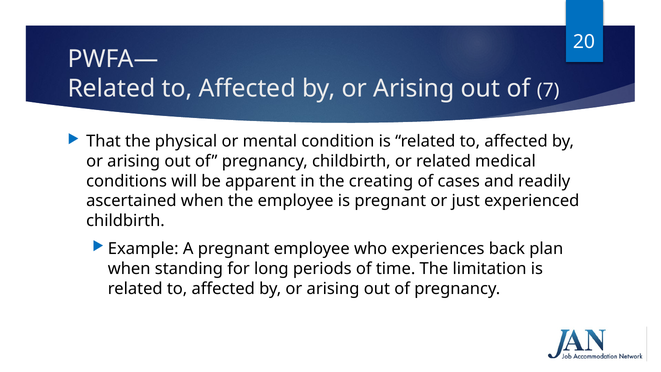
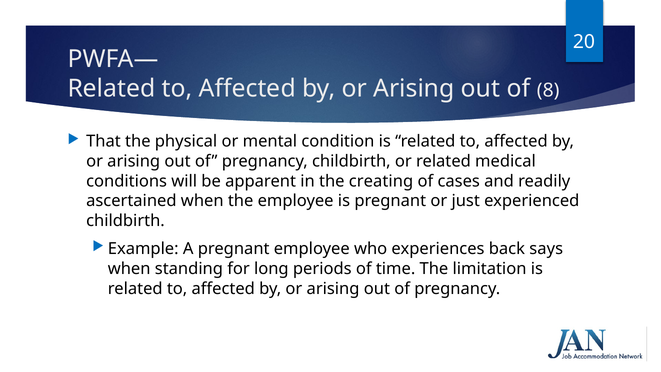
7: 7 -> 8
plan: plan -> says
